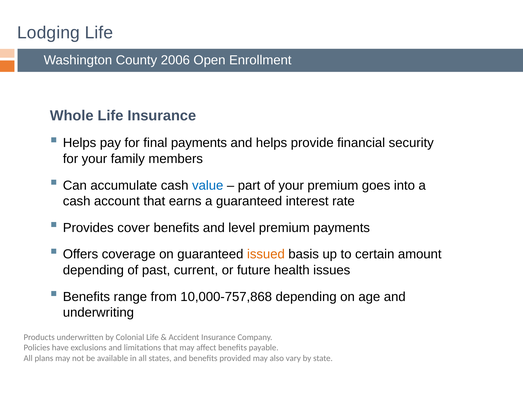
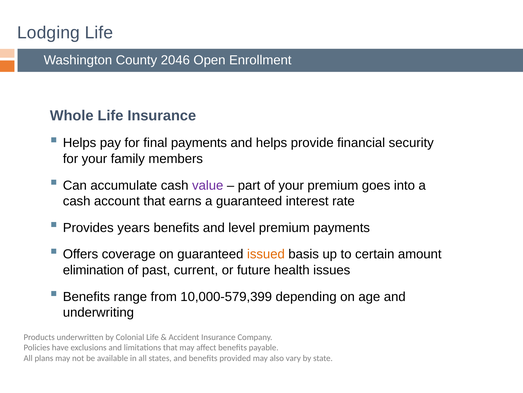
2006: 2006 -> 2046
value colour: blue -> purple
cover: cover -> years
depending at (93, 270): depending -> elimination
10,000-757,868: 10,000-757,868 -> 10,000-579,399
